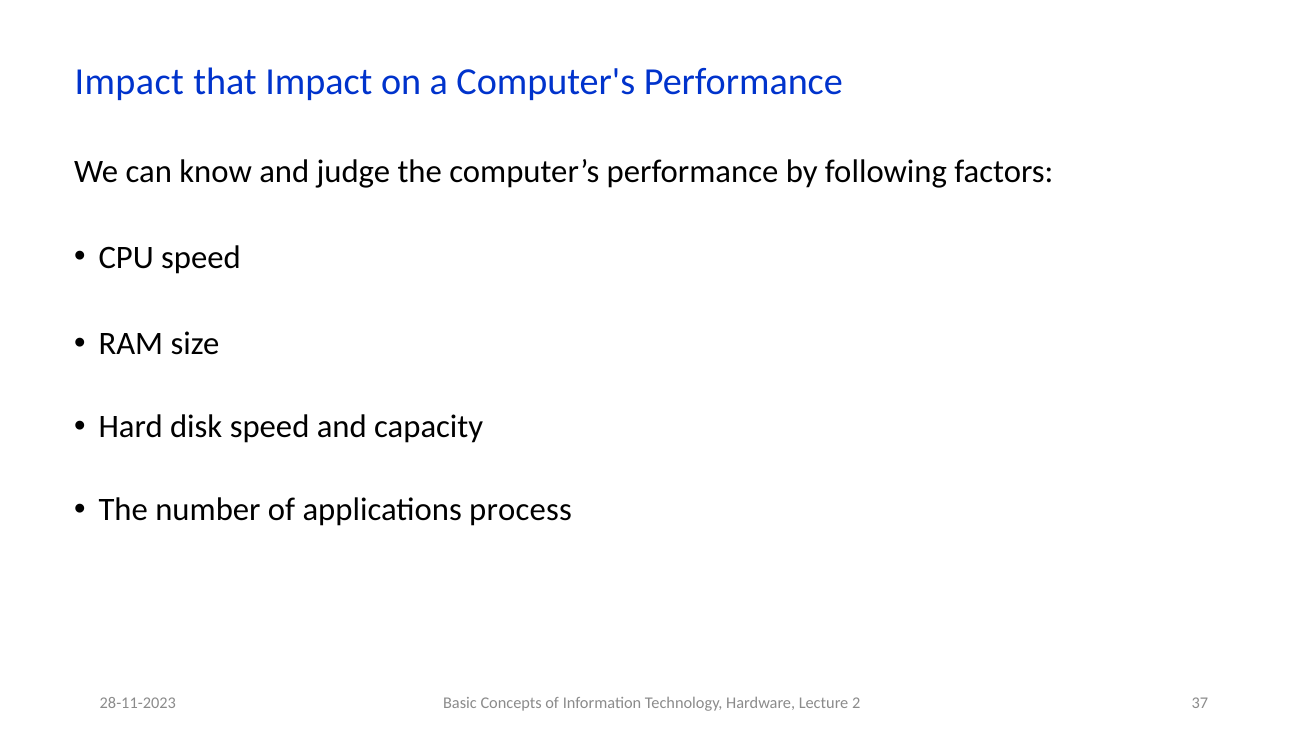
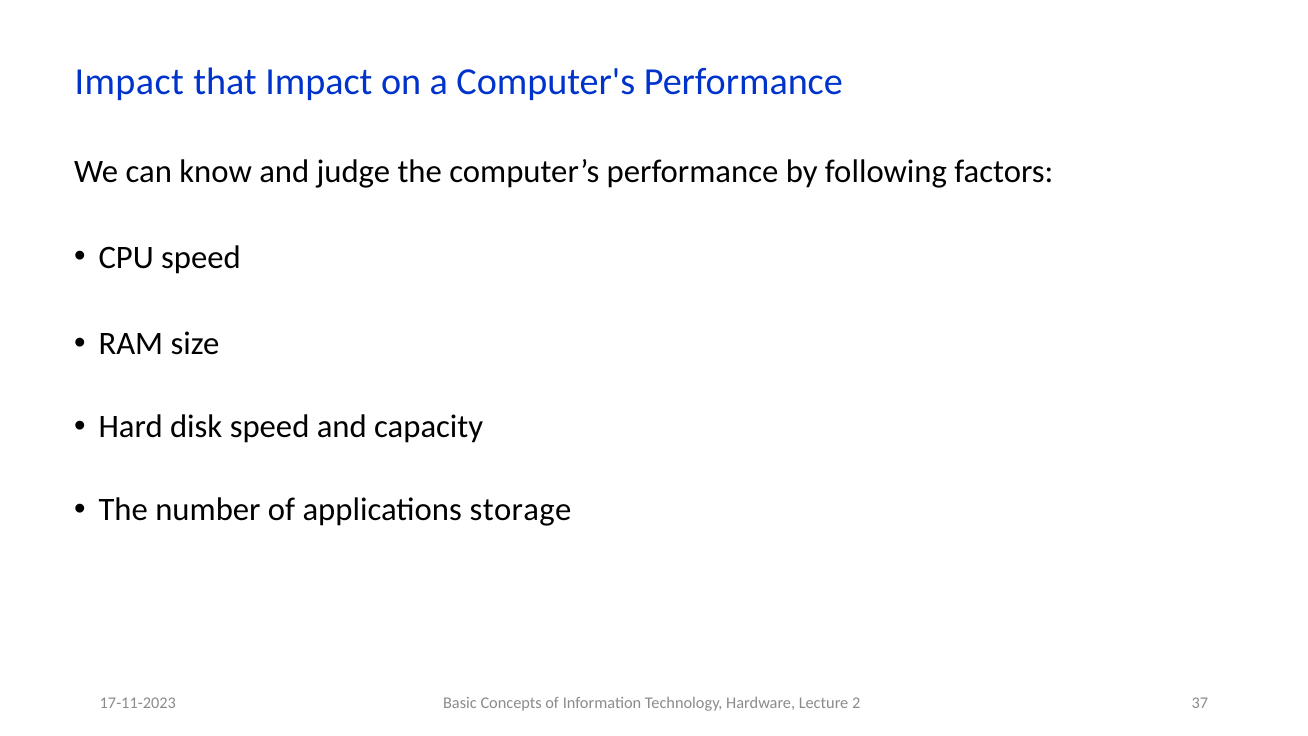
process: process -> storage
28-11-2023: 28-11-2023 -> 17-11-2023
